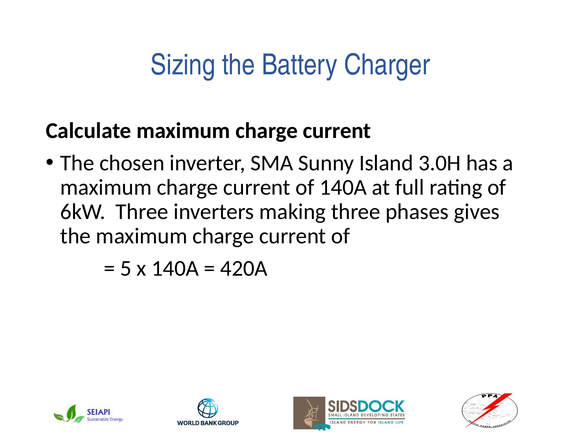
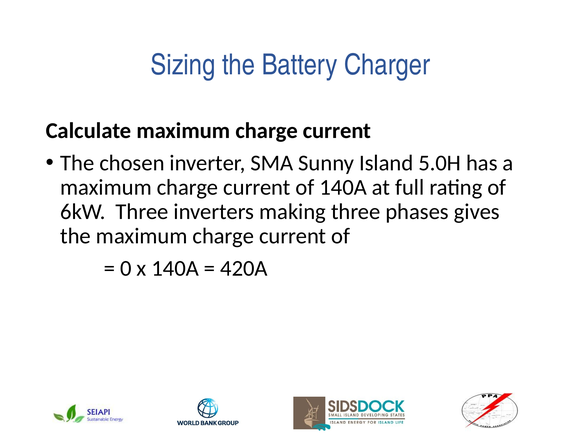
3.0H: 3.0H -> 5.0H
5: 5 -> 0
